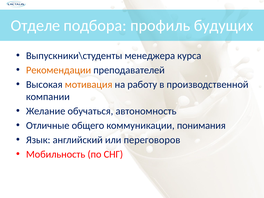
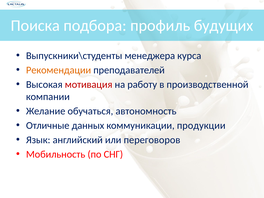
Отделе: Отделе -> Поиска
мотивация colour: orange -> red
общего: общего -> данных
понимания: понимания -> продукции
